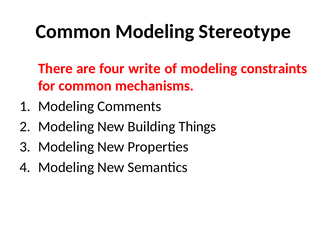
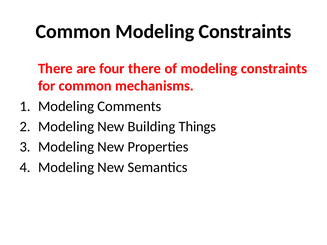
Common Modeling Stereotype: Stereotype -> Constraints
four write: write -> there
